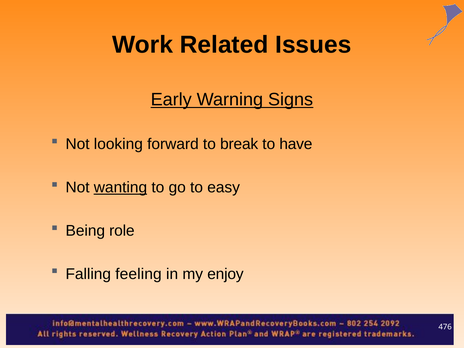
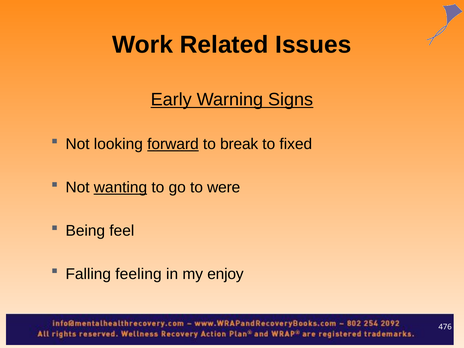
forward underline: none -> present
have: have -> fixed
easy: easy -> were
role: role -> feel
